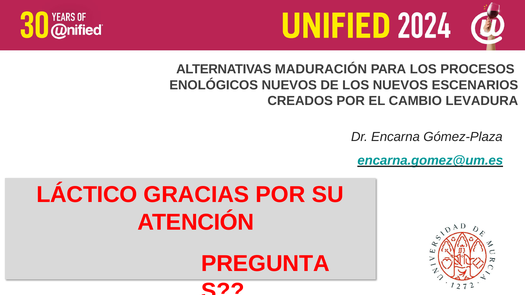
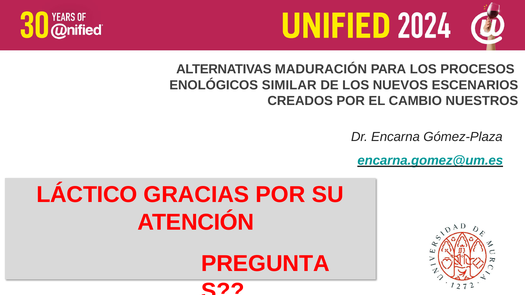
ENOLÓGICOS NUEVOS: NUEVOS -> SIMILAR
LEVADURA: LEVADURA -> NUESTROS
